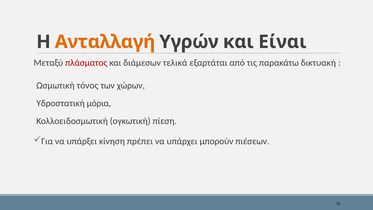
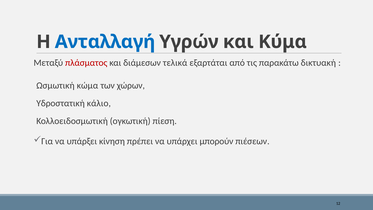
Ανταλλαγή colour: orange -> blue
Είναι: Είναι -> Κύμα
τόνος: τόνος -> κώμα
μόρια: μόρια -> κάλιο
